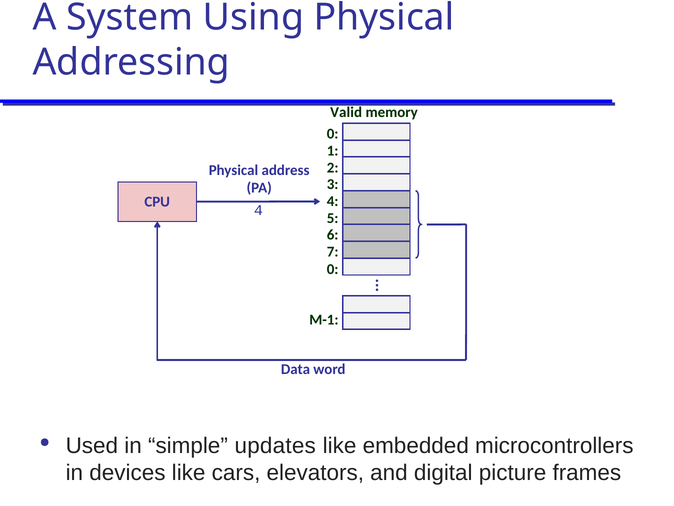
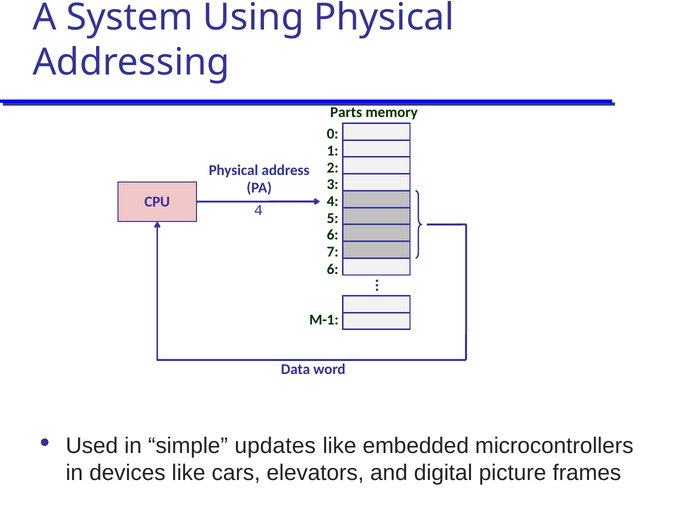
Valid: Valid -> Parts
0 at (333, 269): 0 -> 6
